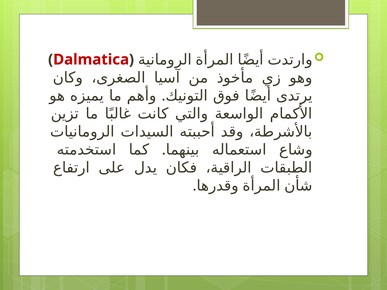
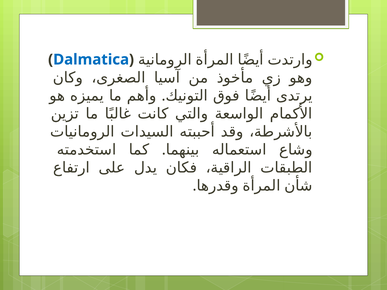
Dalmatica colour: red -> blue
